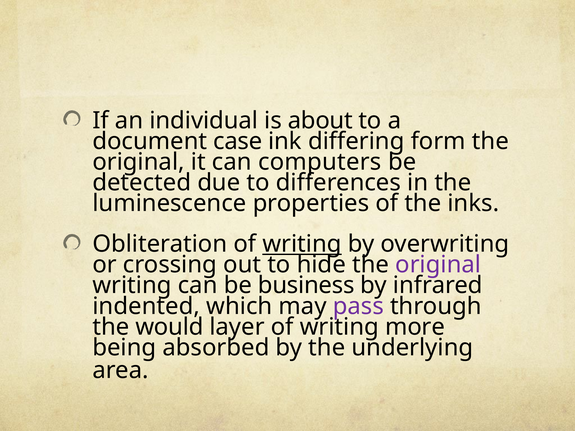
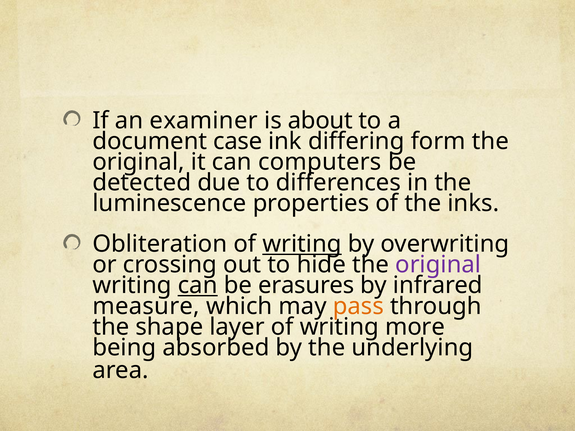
individual: individual -> examiner
can at (198, 286) underline: none -> present
business: business -> erasures
indented: indented -> measure
pass colour: purple -> orange
would: would -> shape
